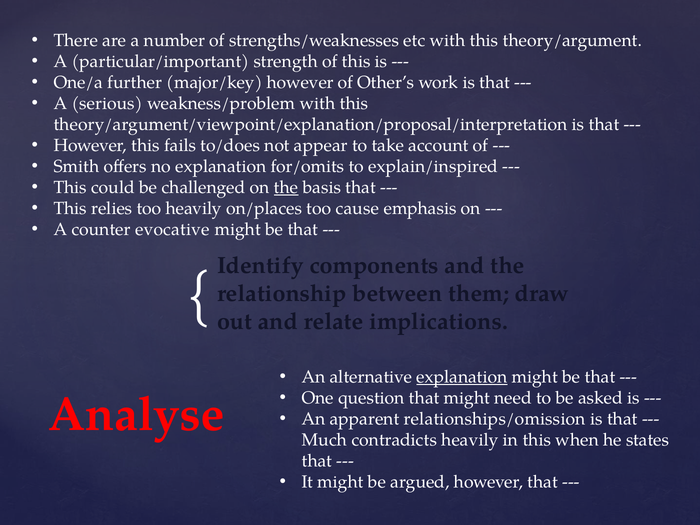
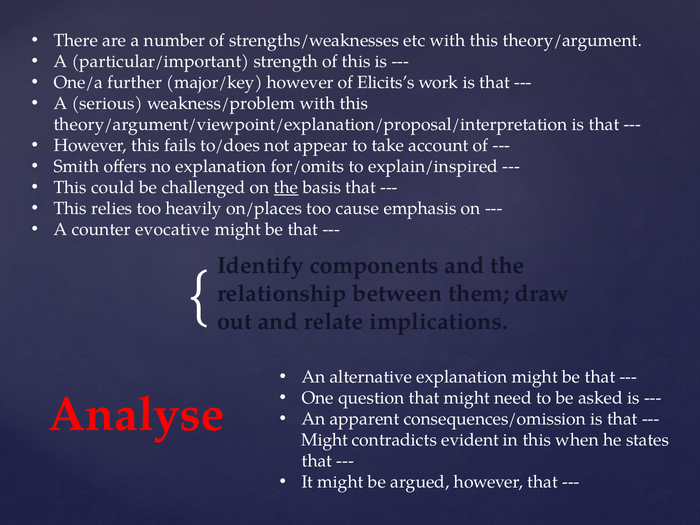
Other’s: Other’s -> Elicits’s
explanation at (462, 377) underline: present -> none
relationships/omission: relationships/omission -> consequences/omission
Much at (324, 440): Much -> Might
contradicts heavily: heavily -> evident
